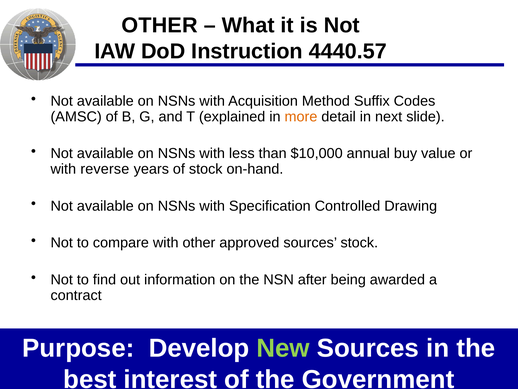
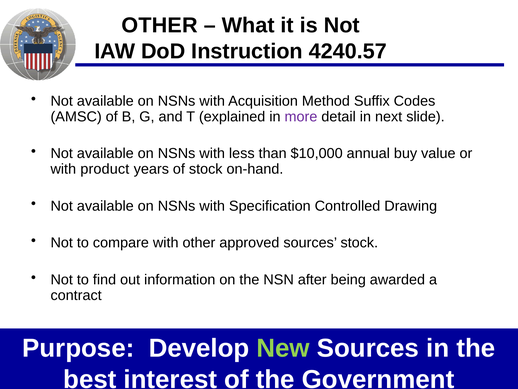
4440.57: 4440.57 -> 4240.57
more colour: orange -> purple
reverse: reverse -> product
